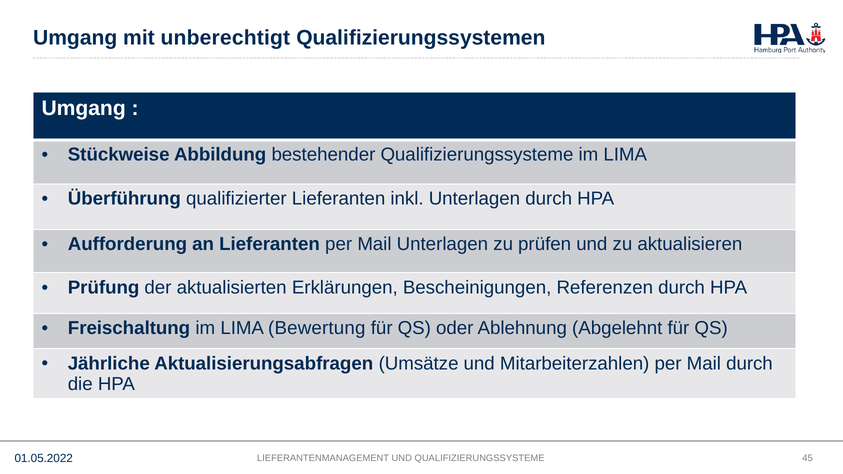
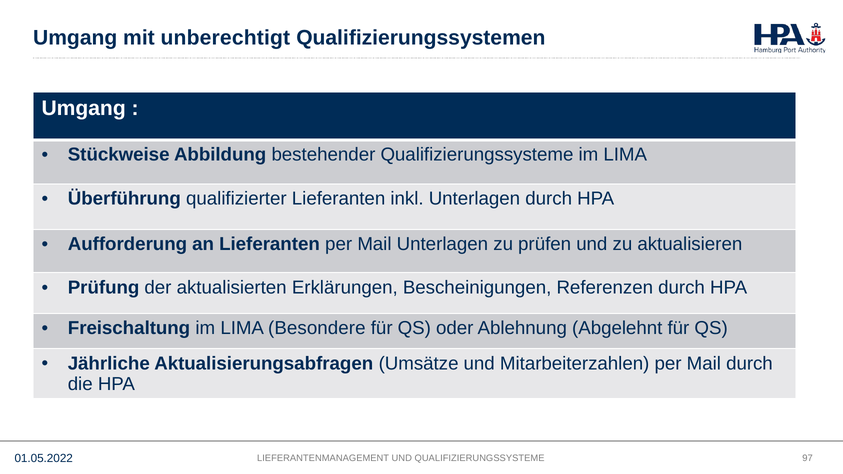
Bewertung: Bewertung -> Besondere
45: 45 -> 97
